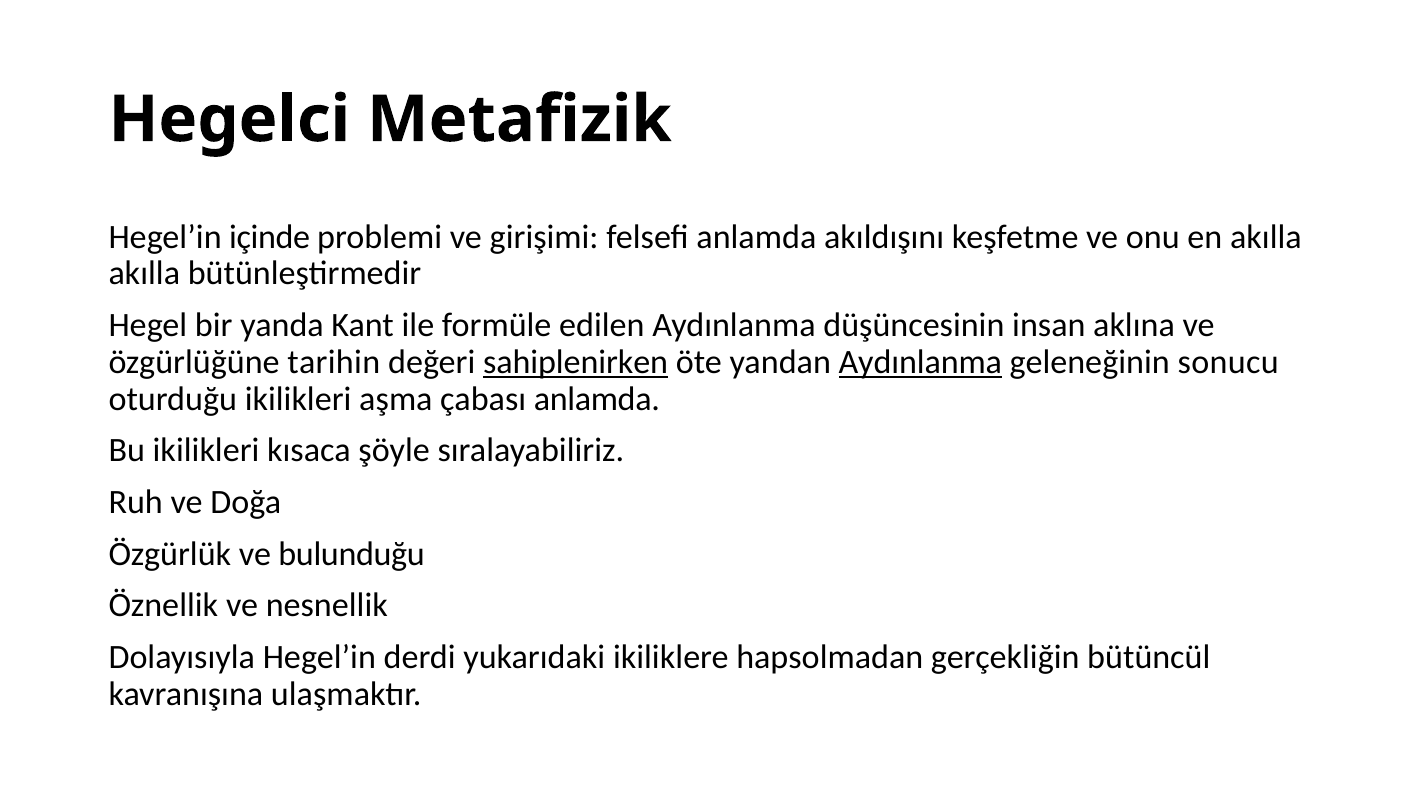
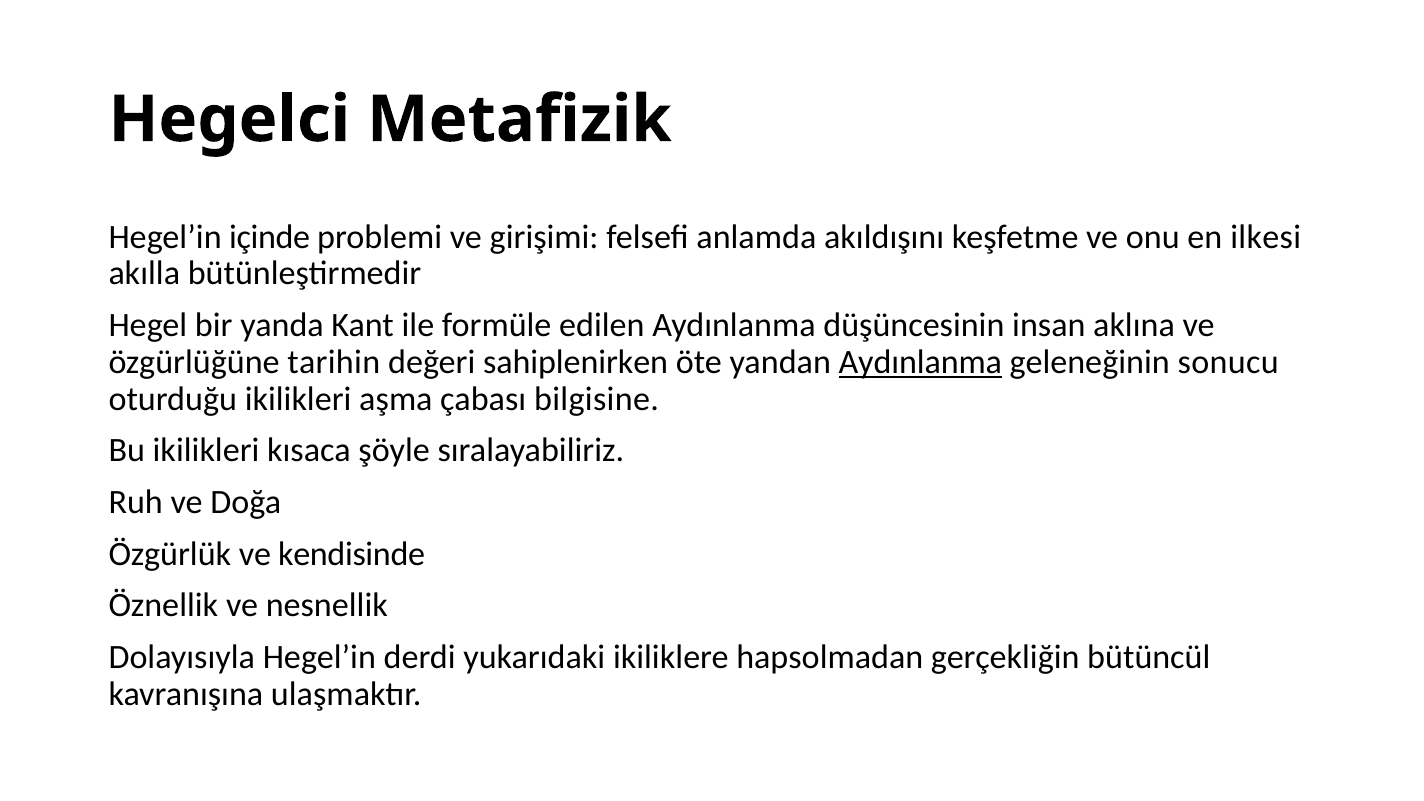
en akılla: akılla -> ilkesi
sahiplenirken underline: present -> none
çabası anlamda: anlamda -> bilgisine
bulunduğu: bulunduğu -> kendisinde
